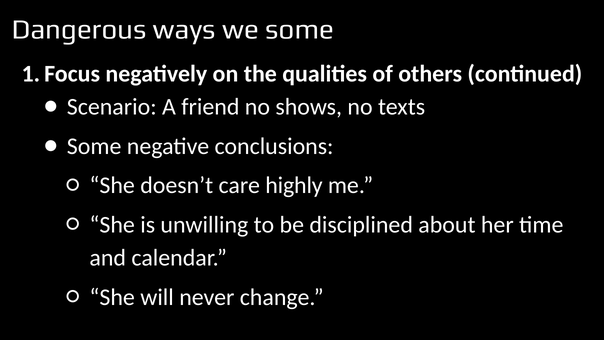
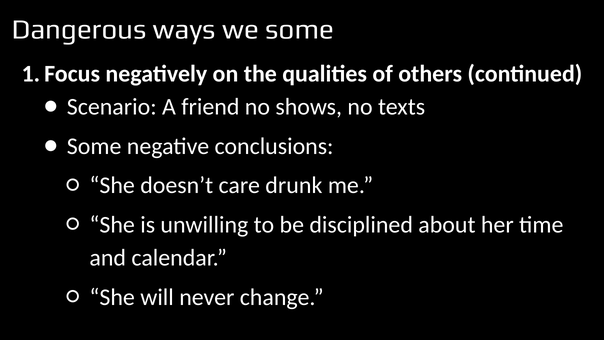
highly: highly -> drunk
